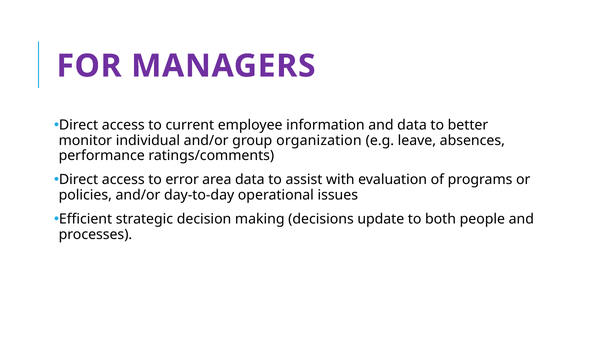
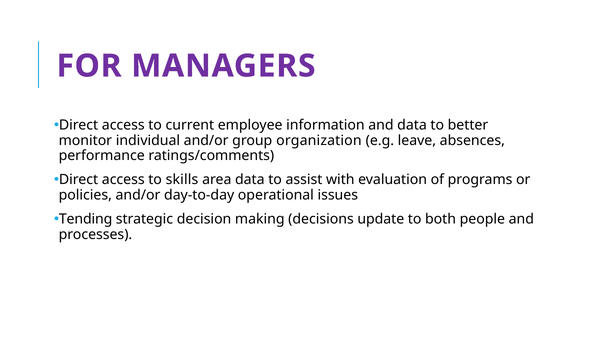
error: error -> skills
Efficient: Efficient -> Tending
